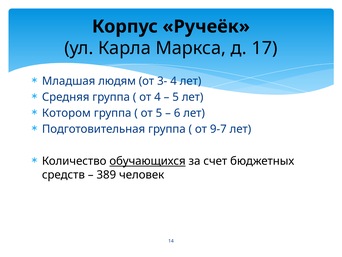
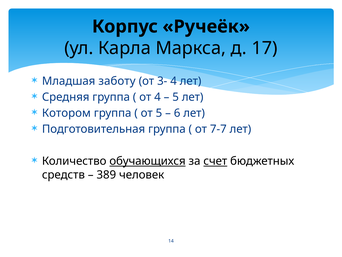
людям: людям -> заботу
9-7: 9-7 -> 7-7
счет underline: none -> present
